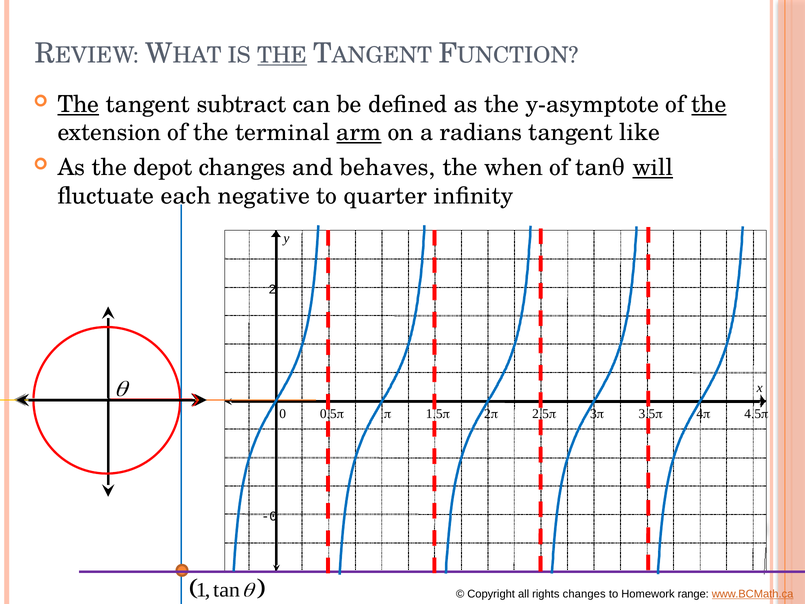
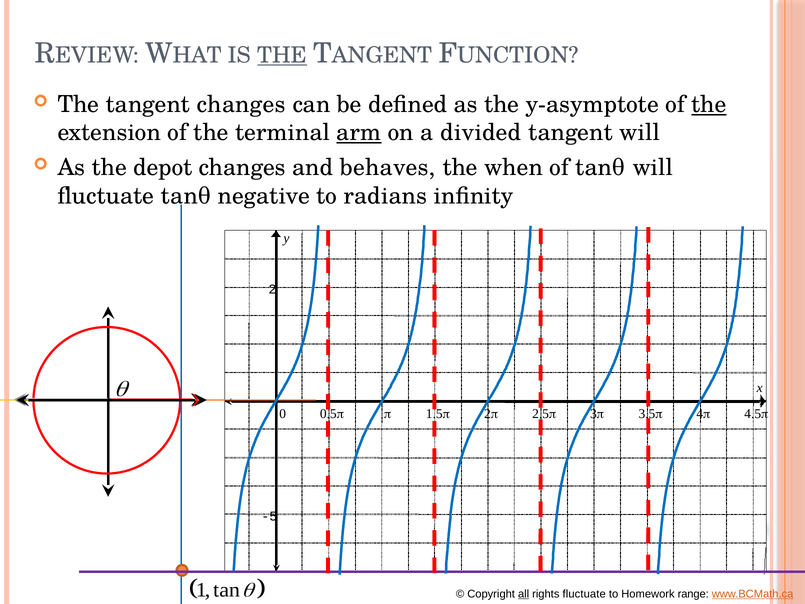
The at (78, 104) underline: present -> none
tangent subtract: subtract -> changes
radians: radians -> divided
tangent like: like -> will
will at (653, 168) underline: present -> none
fluctuate each: each -> tanθ
quarter: quarter -> radians
-0: -0 -> -5
all underline: none -> present
rights changes: changes -> fluctuate
